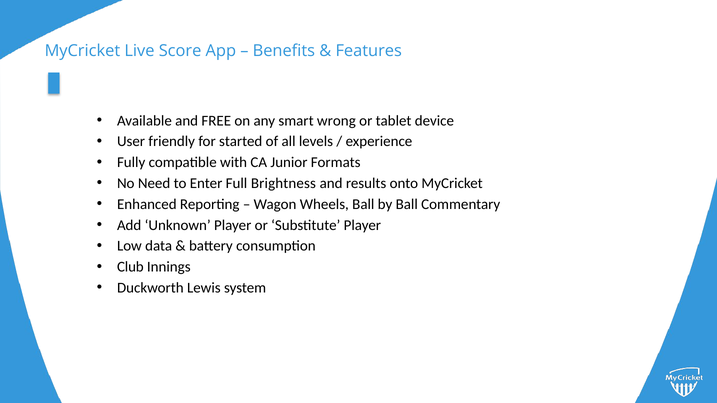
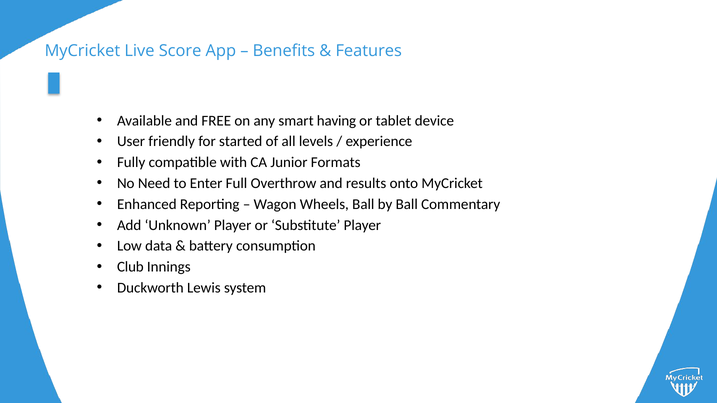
wrong: wrong -> having
Brightness: Brightness -> Overthrow
